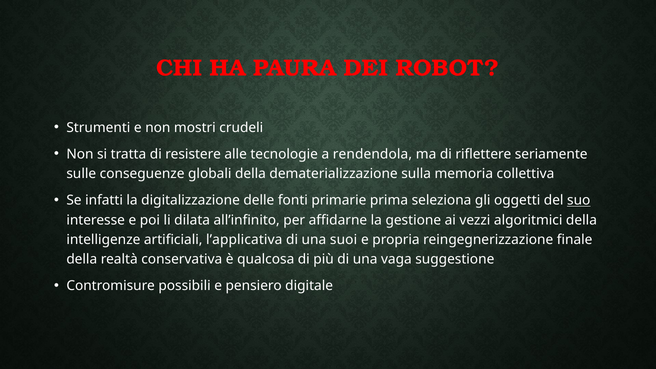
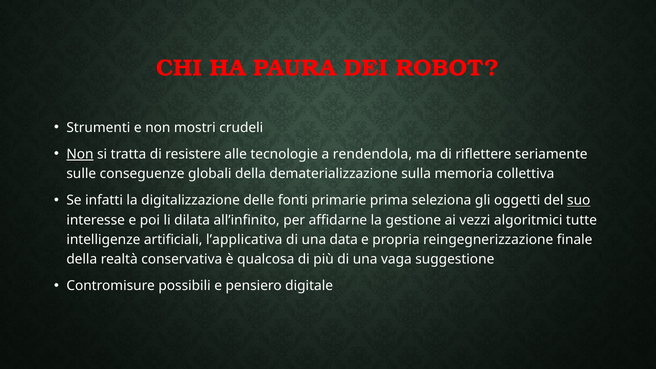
Non at (80, 154) underline: none -> present
algoritmici della: della -> tutte
suoi: suoi -> data
